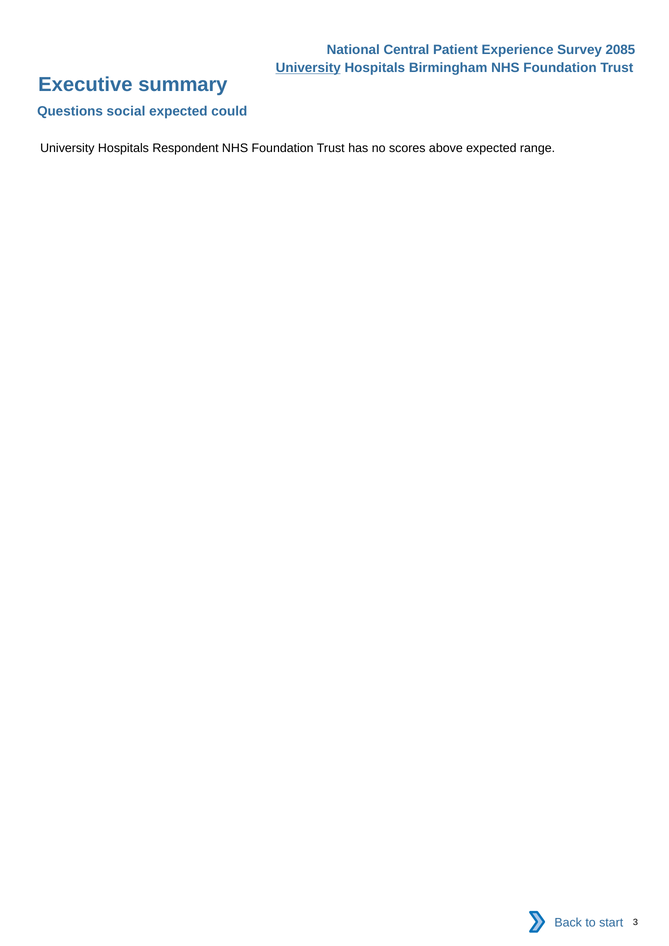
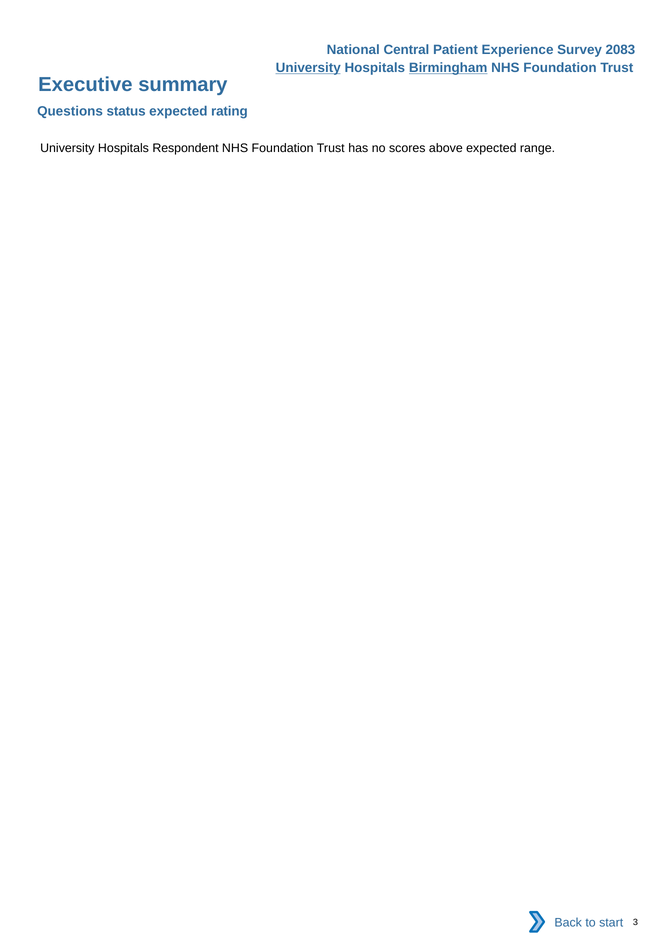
2085: 2085 -> 2083
Birmingham underline: none -> present
social: social -> status
could: could -> rating
